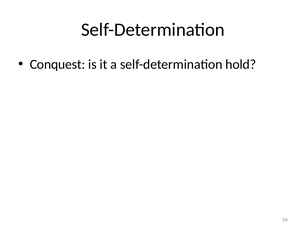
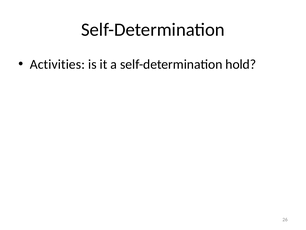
Conquest: Conquest -> Activities
